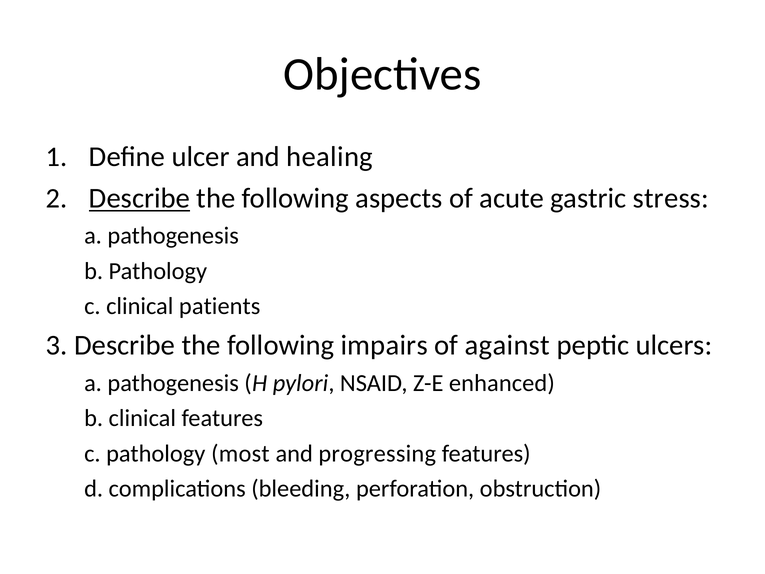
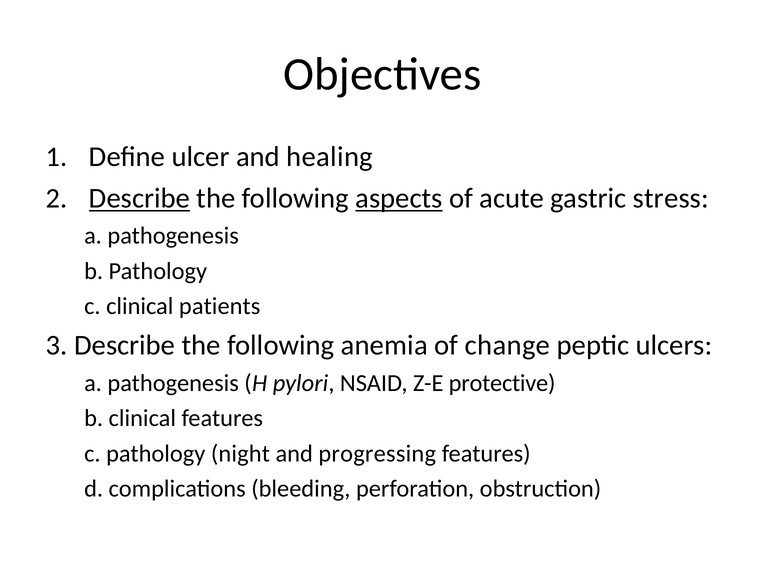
aspects underline: none -> present
impairs: impairs -> anemia
against: against -> change
enhanced: enhanced -> protective
most: most -> night
